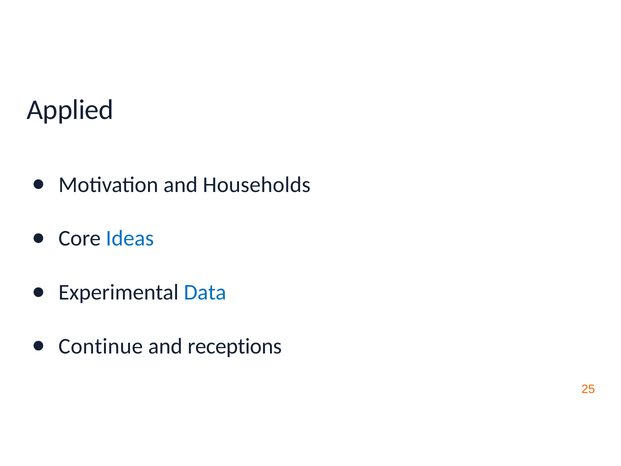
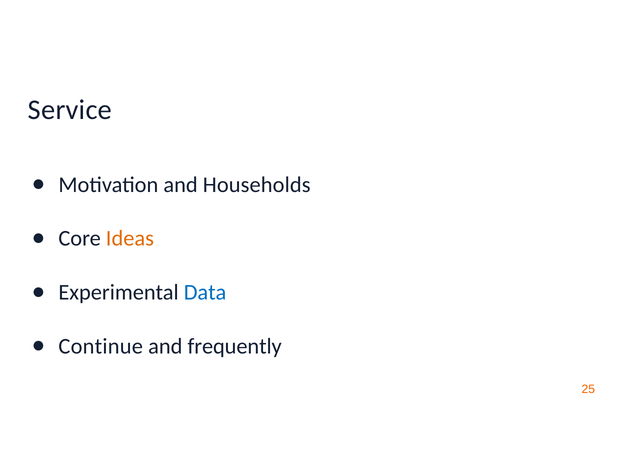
Applied: Applied -> Service
Ideas colour: blue -> orange
receptions: receptions -> frequently
